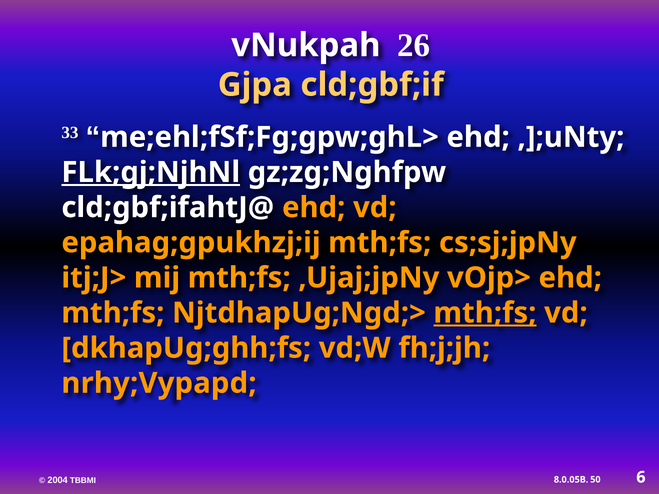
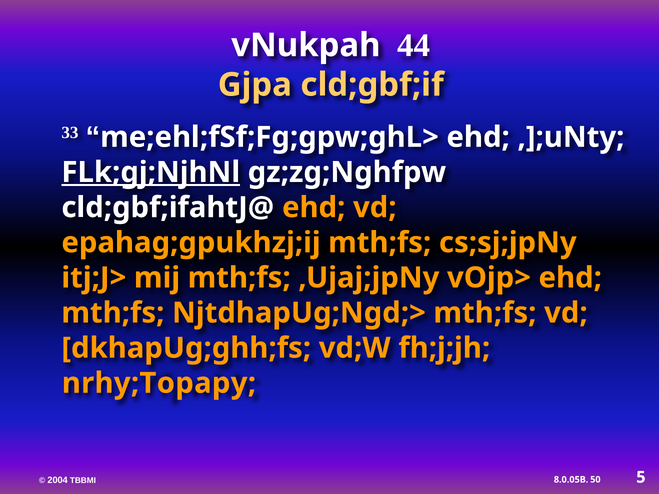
26: 26 -> 44
mth;fs at (485, 313) underline: present -> none
nrhy;Vypapd: nrhy;Vypapd -> nrhy;Topapy
6: 6 -> 5
